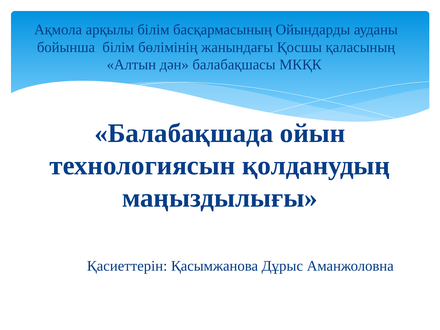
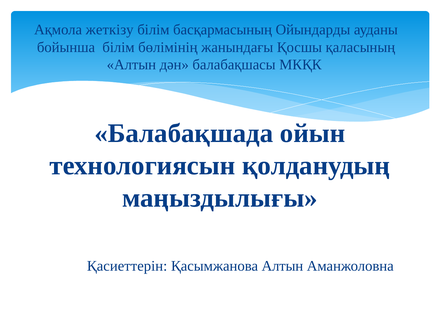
арқылы: арқылы -> жеткізу
Қасымжанова Дұрыс: Дұрыс -> Алтын
